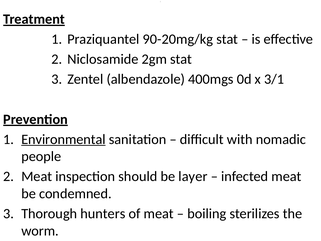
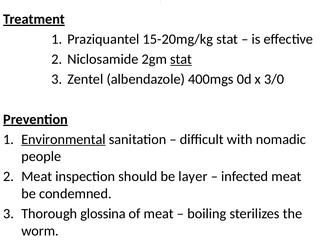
90-20mg/kg: 90-20mg/kg -> 15-20mg/kg
stat at (181, 59) underline: none -> present
3/1: 3/1 -> 3/0
hunters: hunters -> glossina
